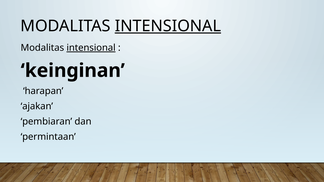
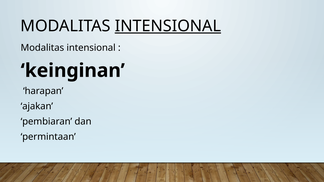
intensional at (91, 48) underline: present -> none
